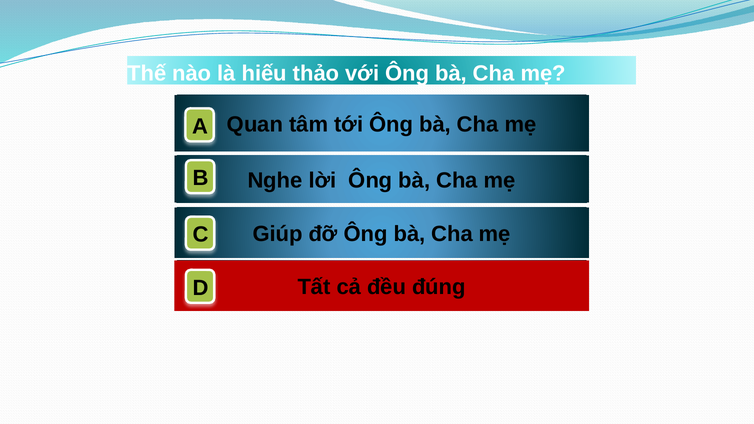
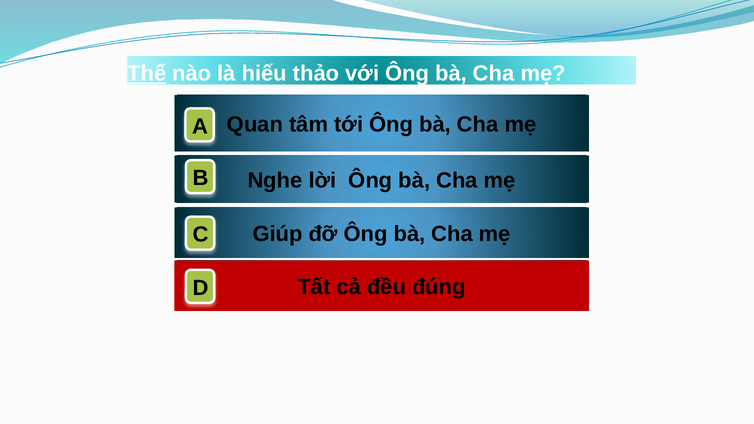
Thế underline: none -> present
